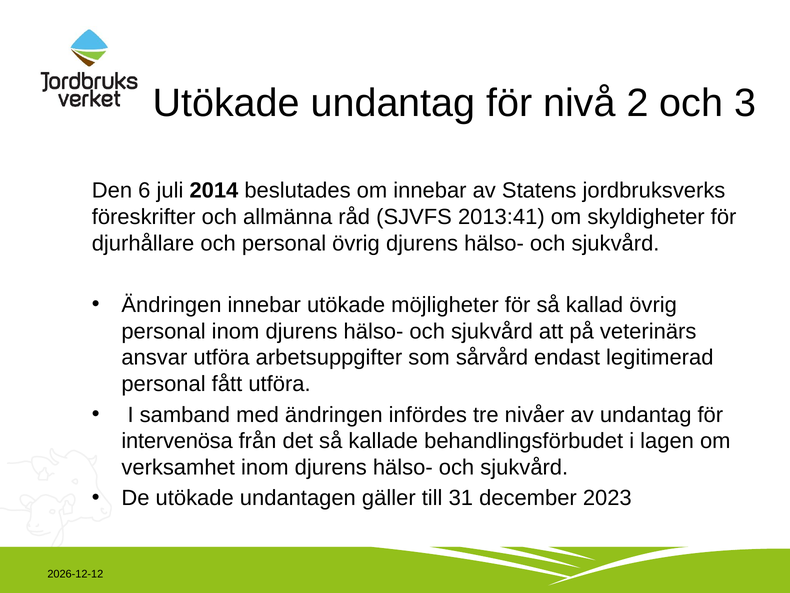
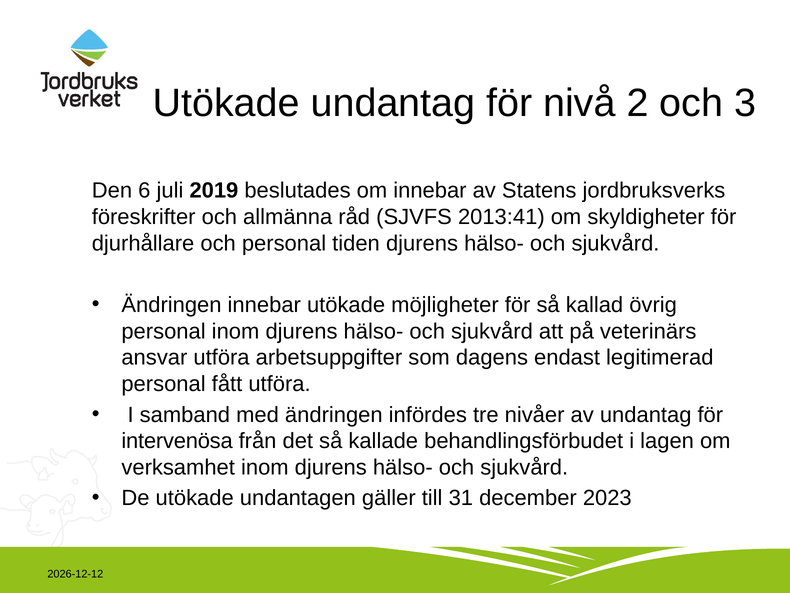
2014: 2014 -> 2019
personal övrig: övrig -> tiden
sårvård: sårvård -> dagens
